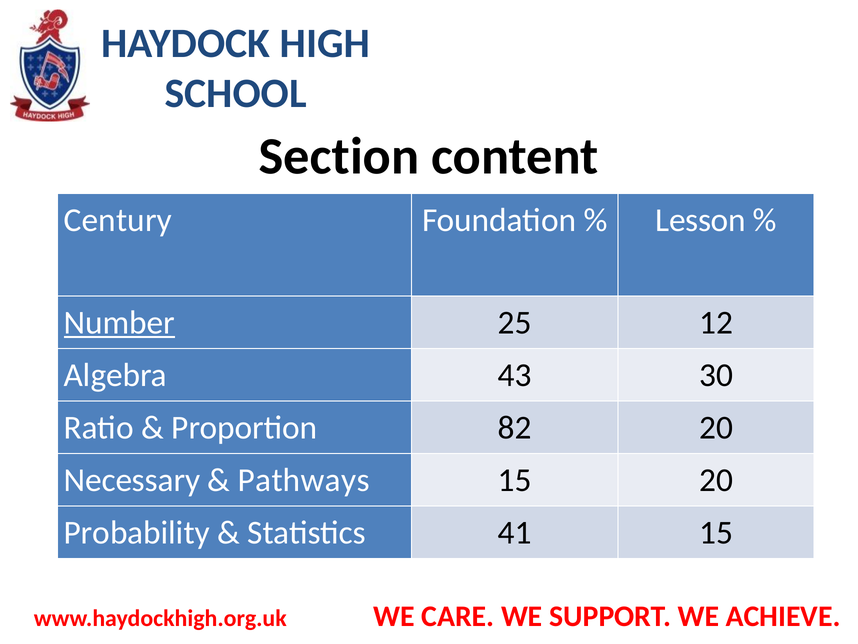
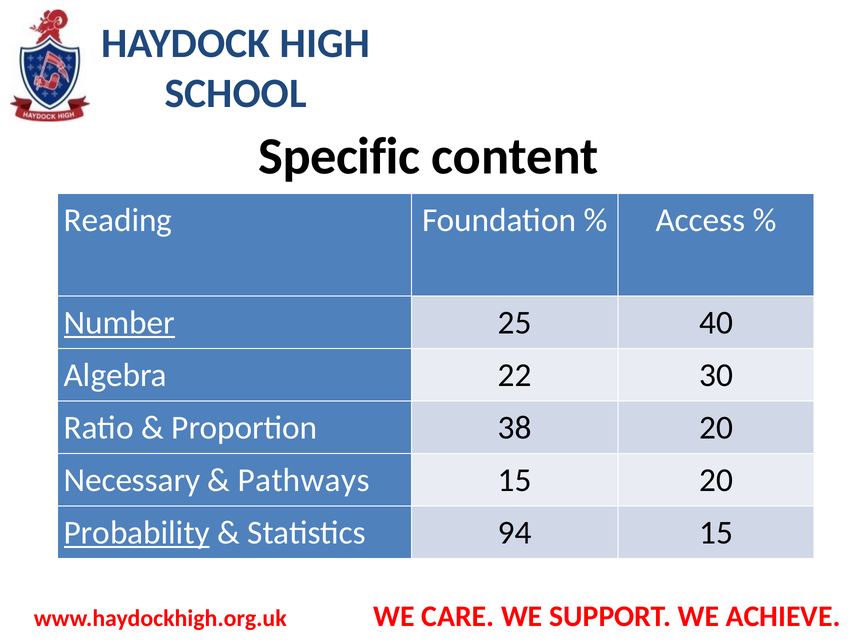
Section: Section -> Specific
Century: Century -> Reading
Lesson: Lesson -> Access
12: 12 -> 40
43: 43 -> 22
82: 82 -> 38
Probability underline: none -> present
41: 41 -> 94
